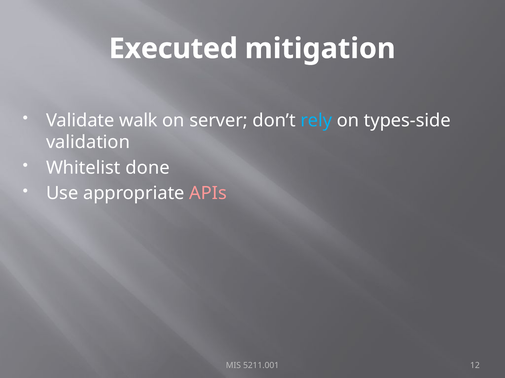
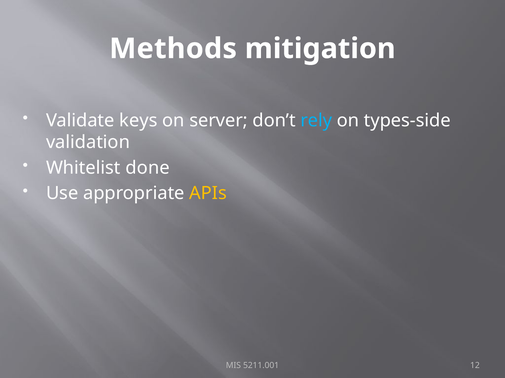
Executed: Executed -> Methods
walk: walk -> keys
APIs colour: pink -> yellow
